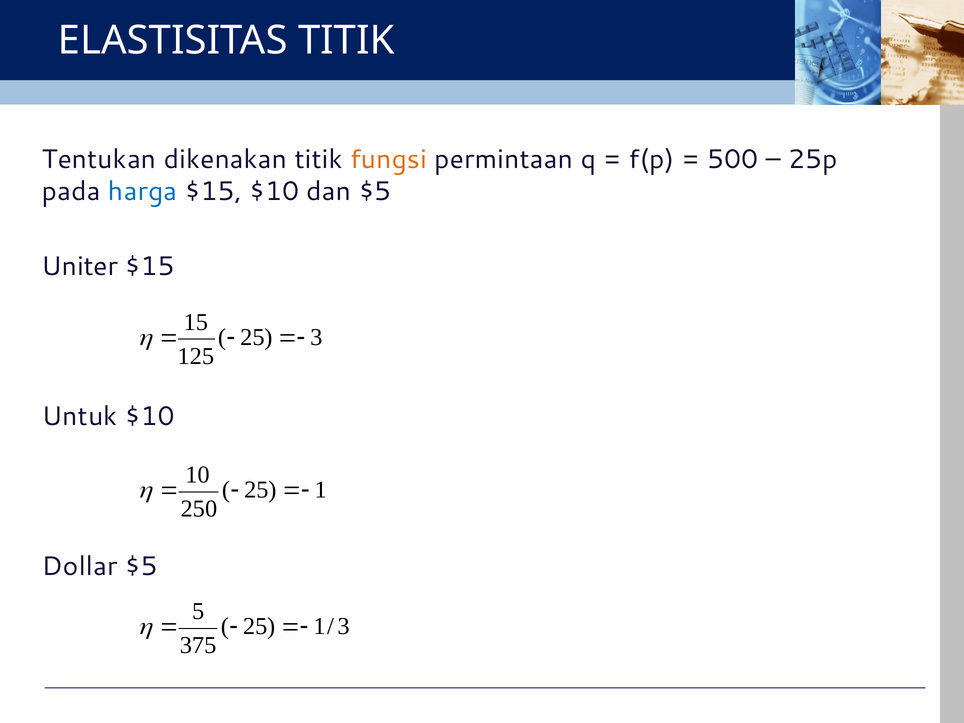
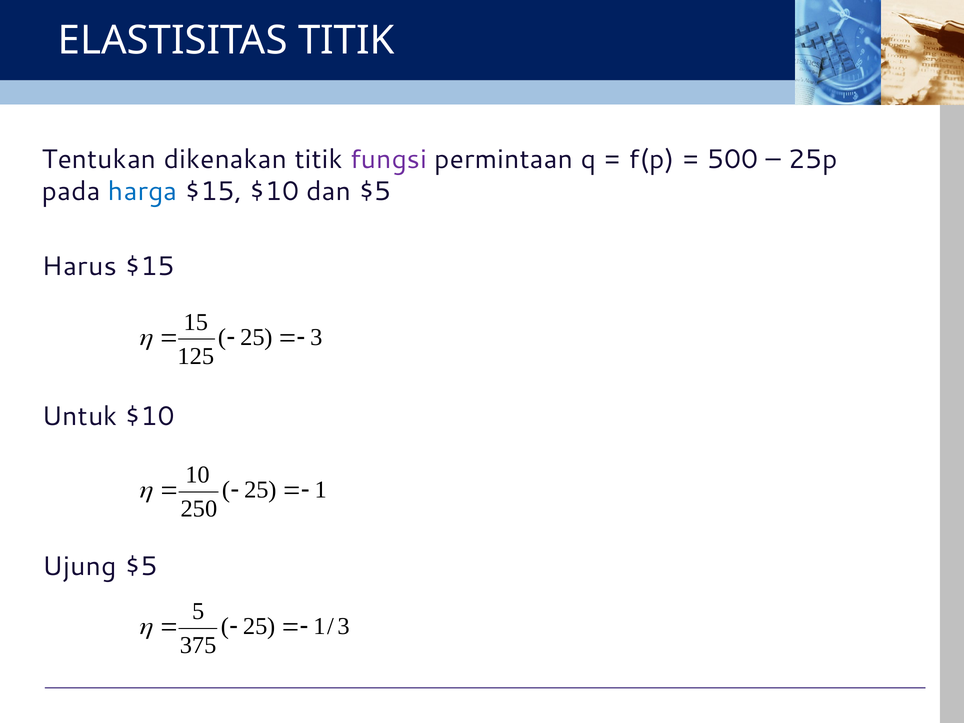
fungsi colour: orange -> purple
Uniter: Uniter -> Harus
Dollar: Dollar -> Ujung
